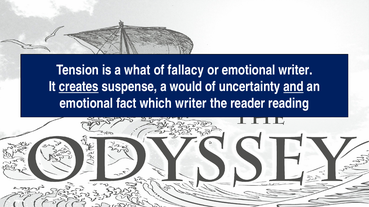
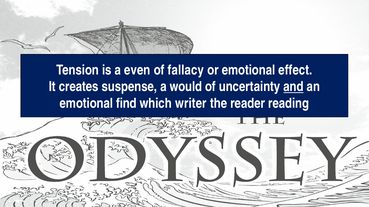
what: what -> even
emotional writer: writer -> effect
creates underline: present -> none
fact: fact -> find
